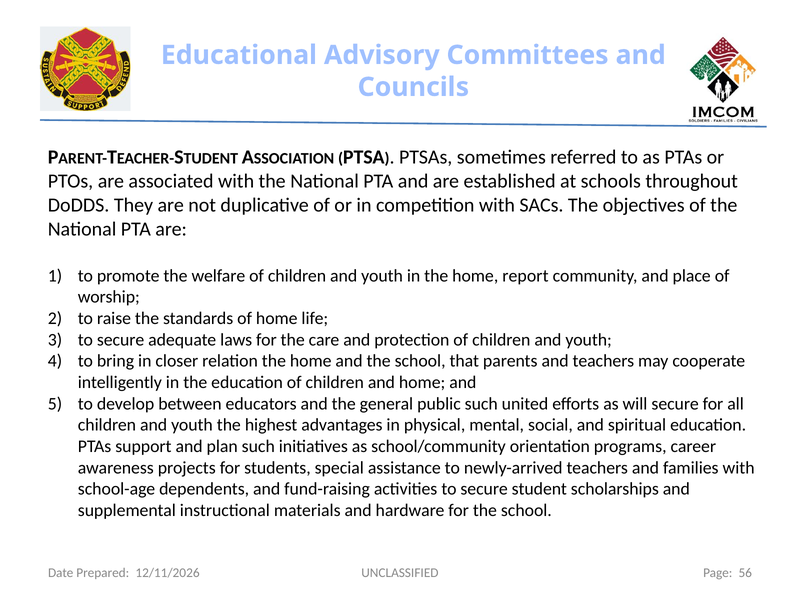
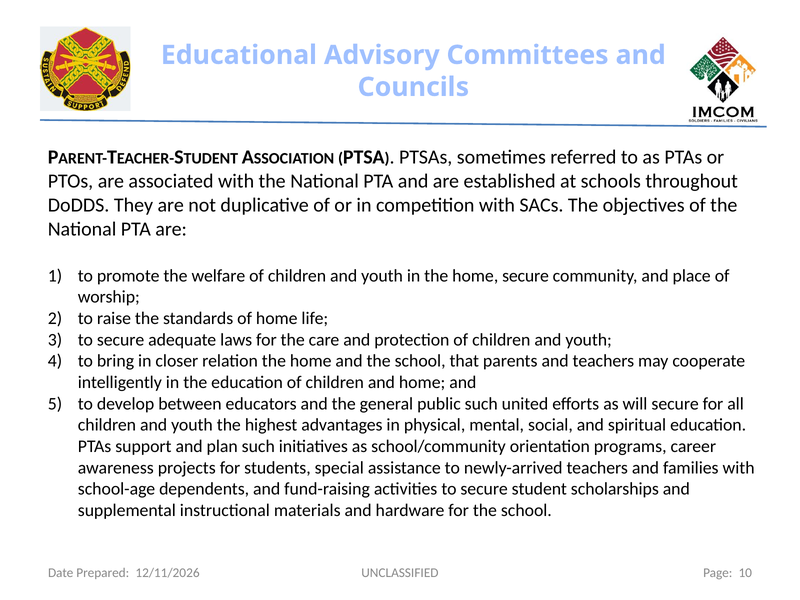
home report: report -> secure
56: 56 -> 10
